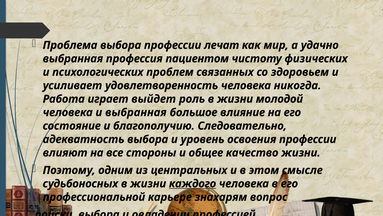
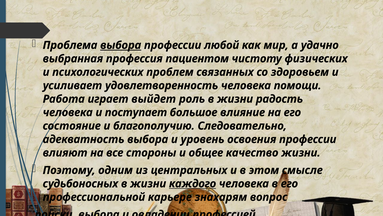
выбора at (121, 45) underline: none -> present
лечат: лечат -> любой
никогда: никогда -> помощи
молодой: молодой -> радость
и выбранная: выбранная -> поступает
